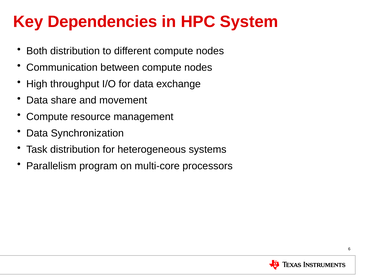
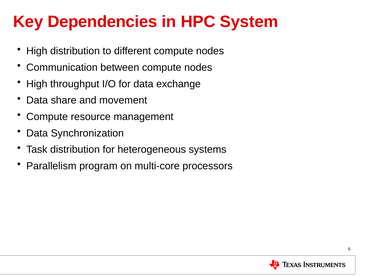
Both at (37, 51): Both -> High
